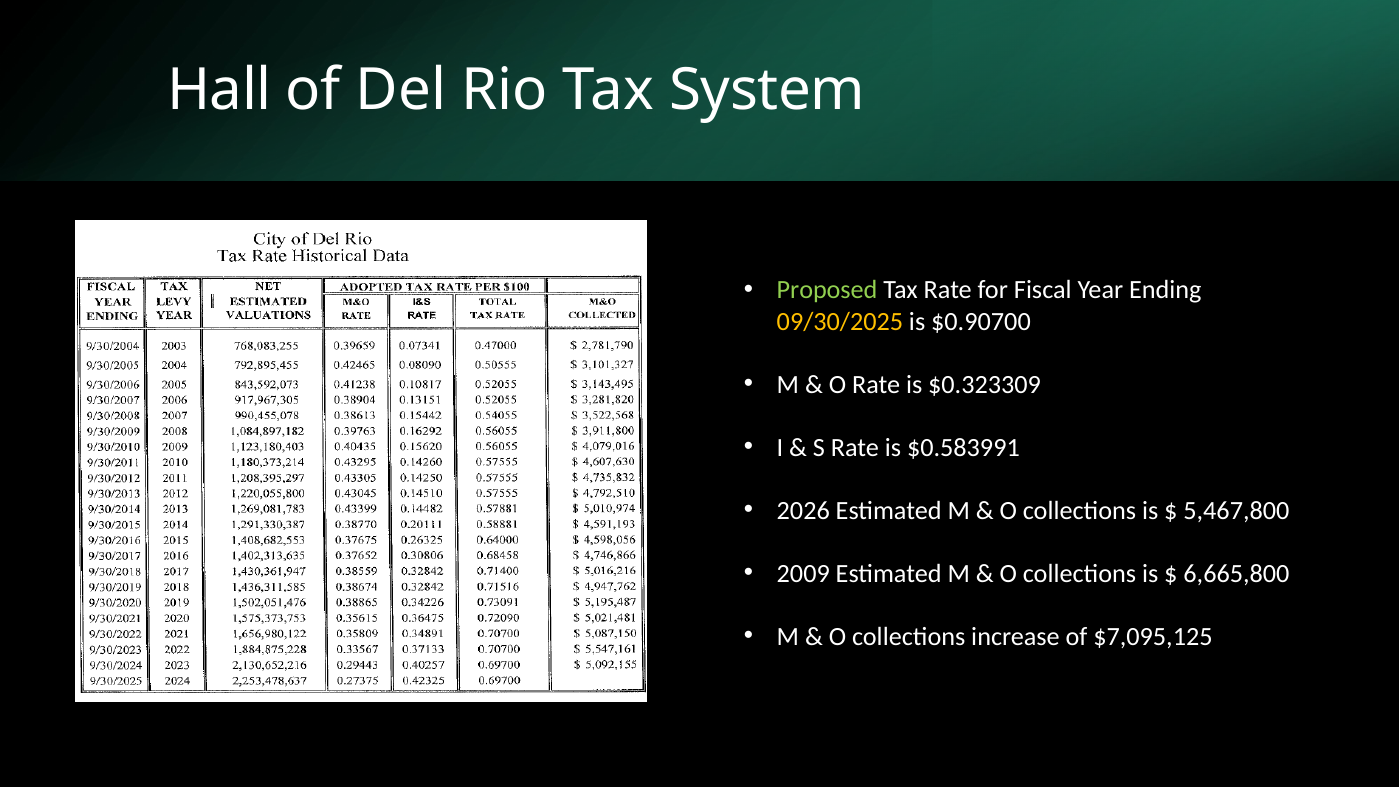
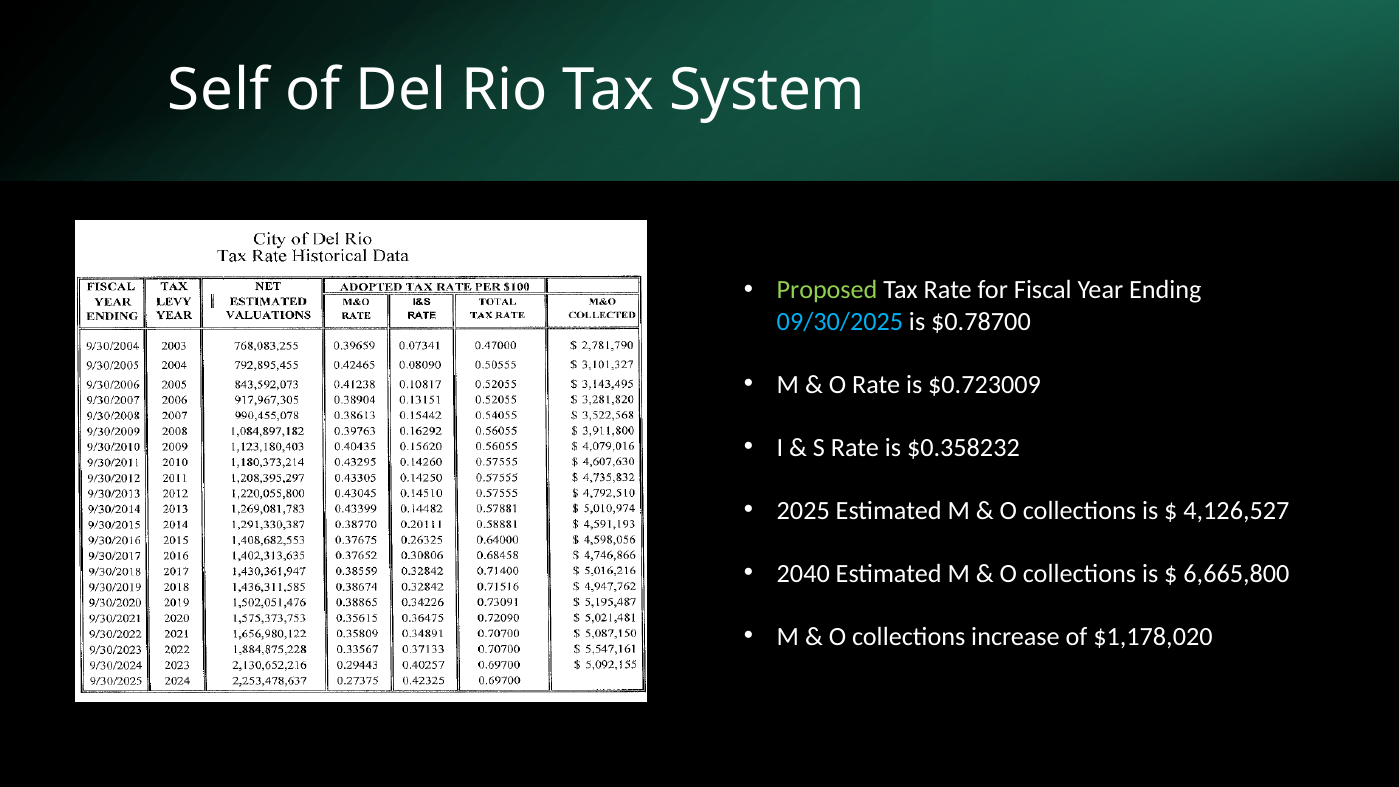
Hall: Hall -> Self
09/30/2025 colour: yellow -> light blue
$0.90700: $0.90700 -> $0.78700
$0.323309: $0.323309 -> $0.723009
$0.583991: $0.583991 -> $0.358232
2026: 2026 -> 2025
5,467,800: 5,467,800 -> 4,126,527
2009: 2009 -> 2040
$7,095,125: $7,095,125 -> $1,178,020
